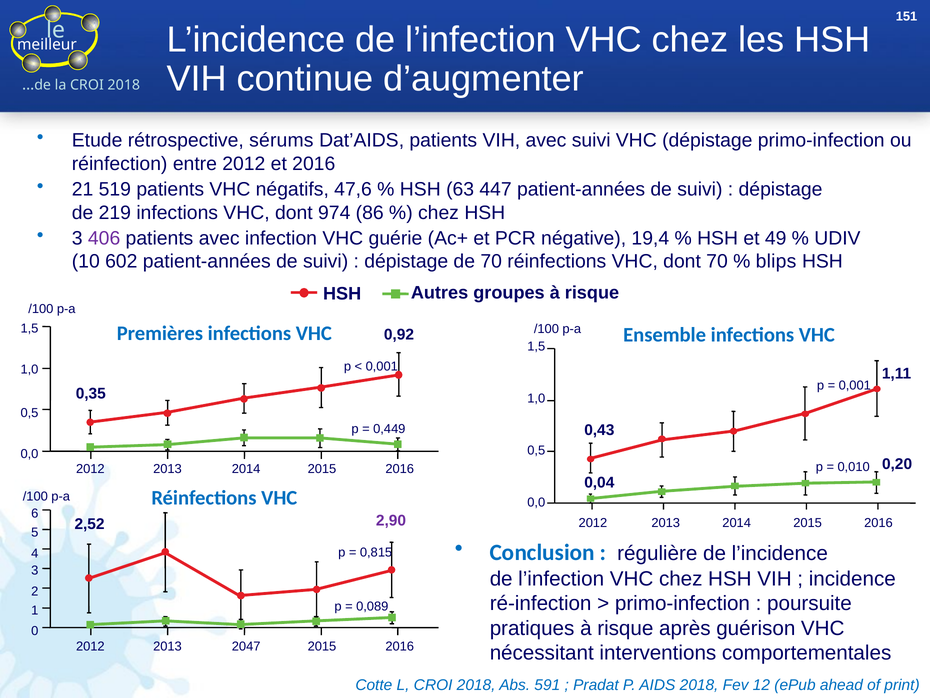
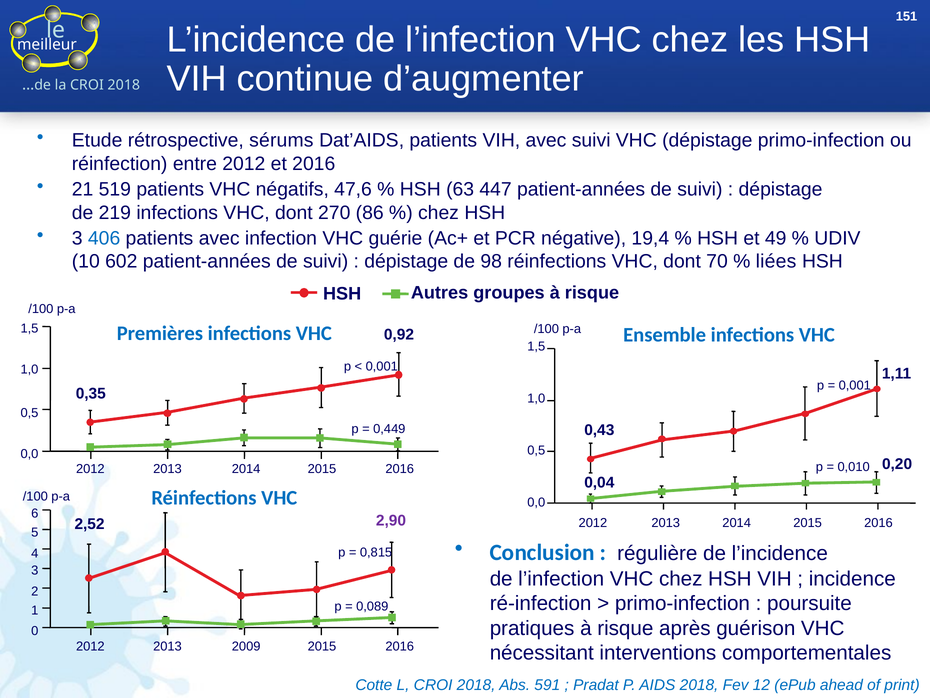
974: 974 -> 270
406 colour: purple -> blue
de 70: 70 -> 98
blips: blips -> liées
2047: 2047 -> 2009
